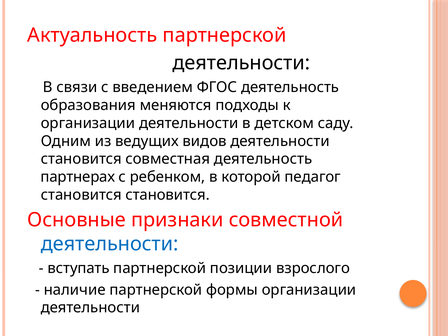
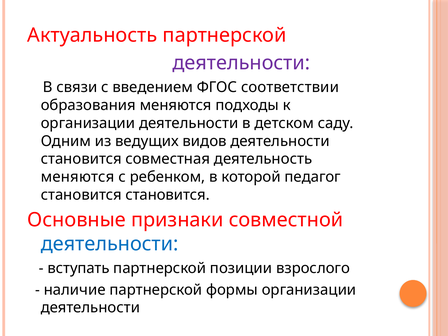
деятельности at (241, 63) colour: black -> purple
ФГОС деятельность: деятельность -> соответствии
партнерах at (78, 177): партнерах -> меняются
